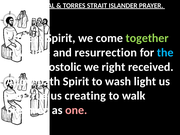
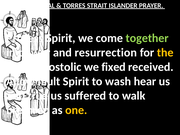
visible: visible -> power
the colour: light blue -> yellow
right: right -> fixed
path: path -> fault
light: light -> hear
creating: creating -> suffered
one colour: pink -> yellow
